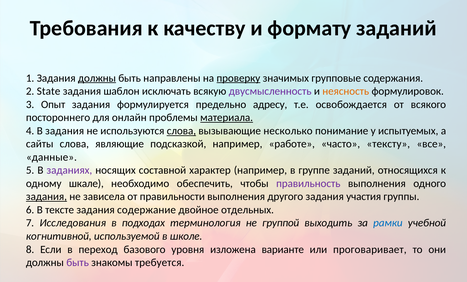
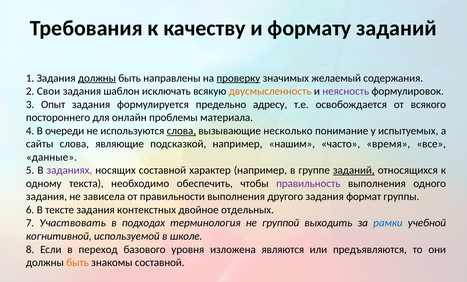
групповые: групповые -> желаемый
State: State -> Свои
двусмысленность colour: purple -> orange
неясность colour: orange -> purple
материала underline: present -> none
В задания: задания -> очереди
работе: работе -> нашим
тексту: тексту -> время
заданий at (354, 170) underline: none -> present
шкале: шкале -> текста
задания at (46, 196) underline: present -> none
участия: участия -> формат
содержание: содержание -> контекстных
Исследования: Исследования -> Участвовать
варианте: варианте -> являются
проговаривает: проговаривает -> предъявляются
быть at (78, 262) colour: purple -> orange
знакомы требуется: требуется -> составной
